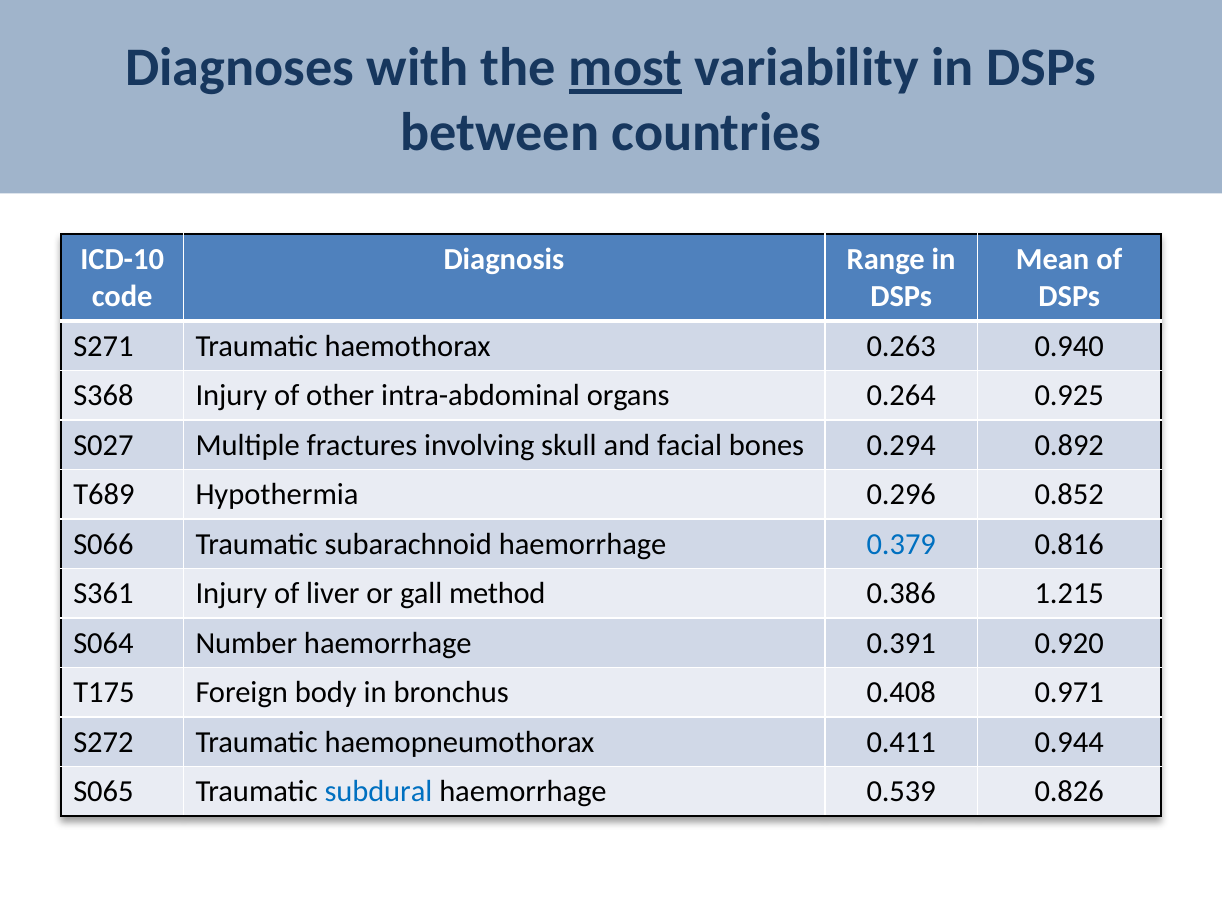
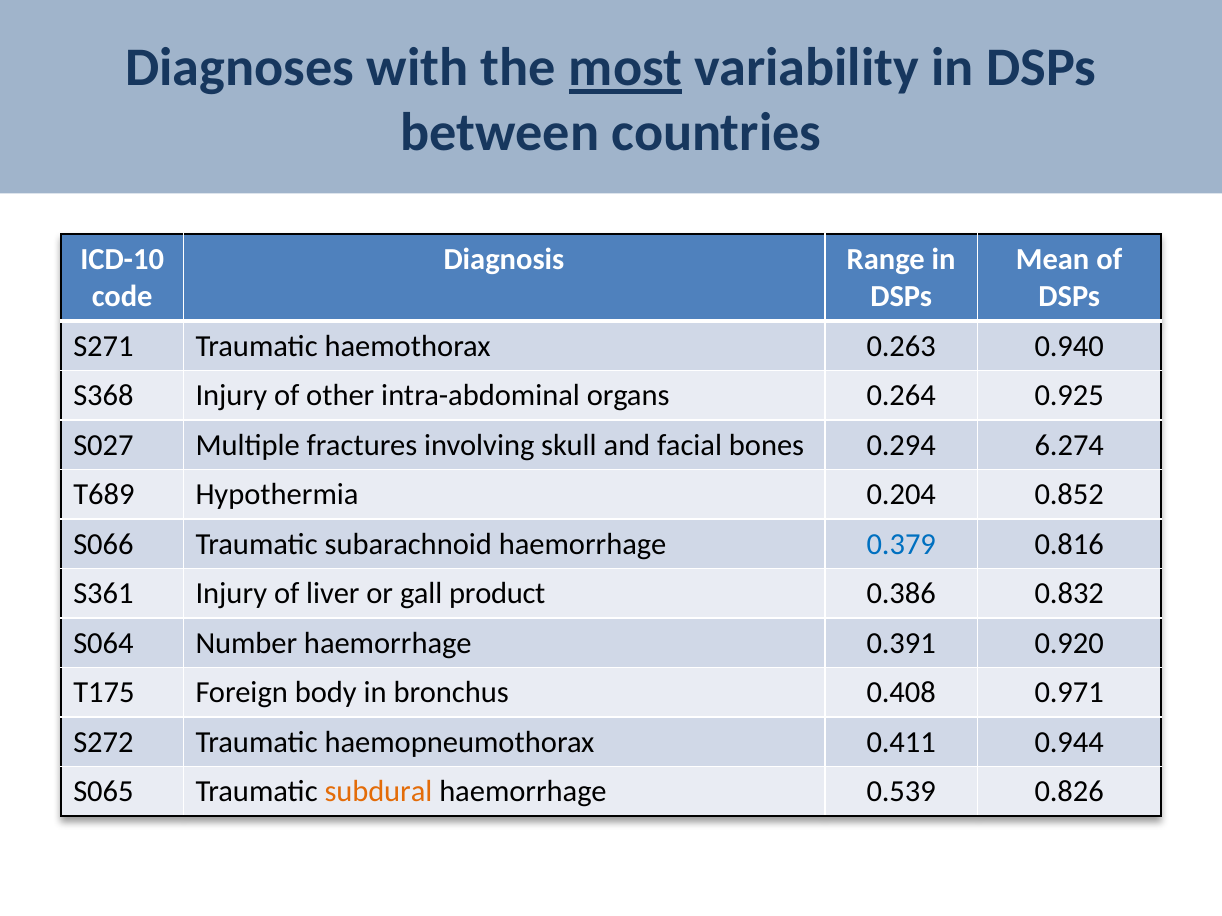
0.892: 0.892 -> 6.274
0.296: 0.296 -> 0.204
method: method -> product
1.215: 1.215 -> 0.832
subdural colour: blue -> orange
